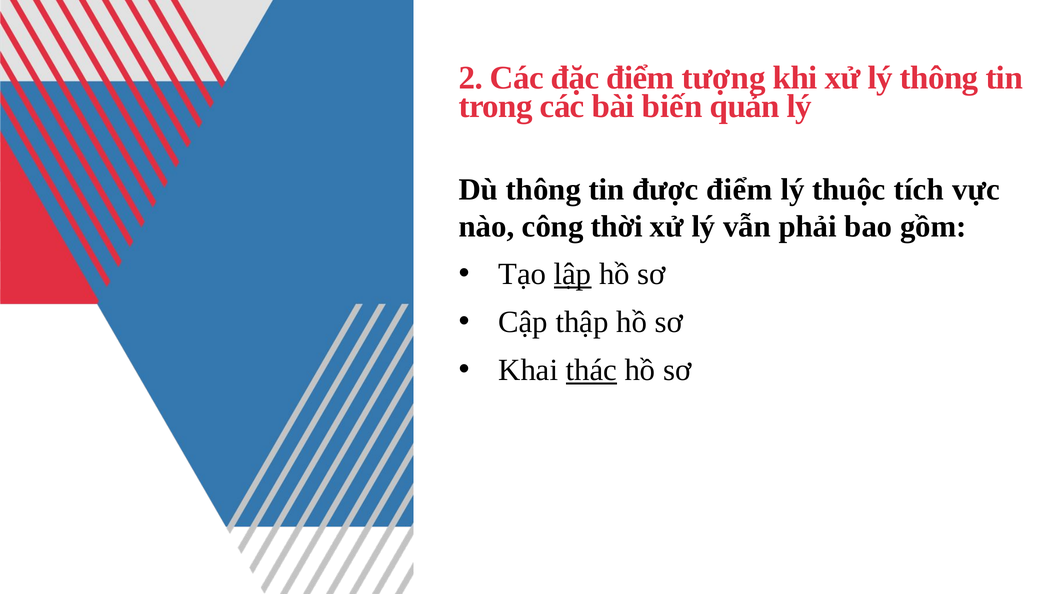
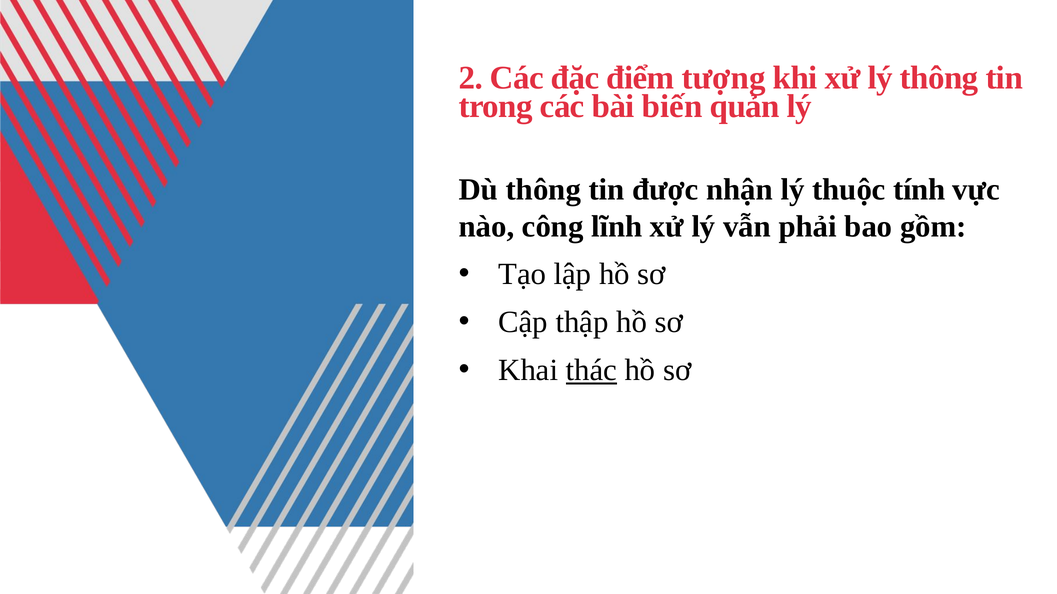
được điểm: điểm -> nhận
tích: tích -> tính
thời: thời -> lĩnh
lập underline: present -> none
